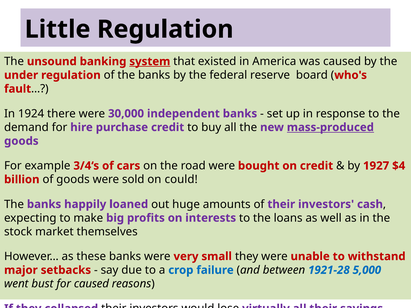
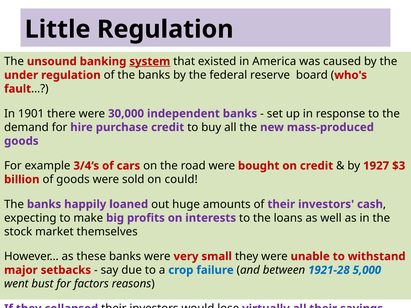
1924: 1924 -> 1901
mass-produced underline: present -> none
$4: $4 -> $3
for caused: caused -> factors
